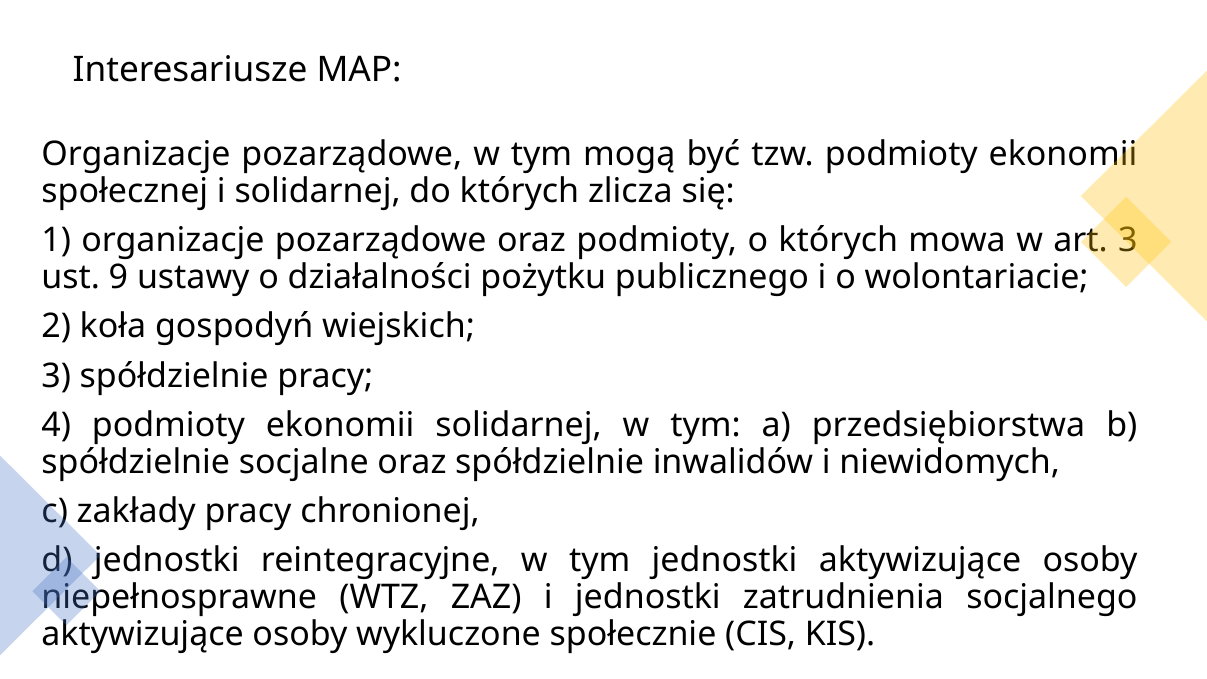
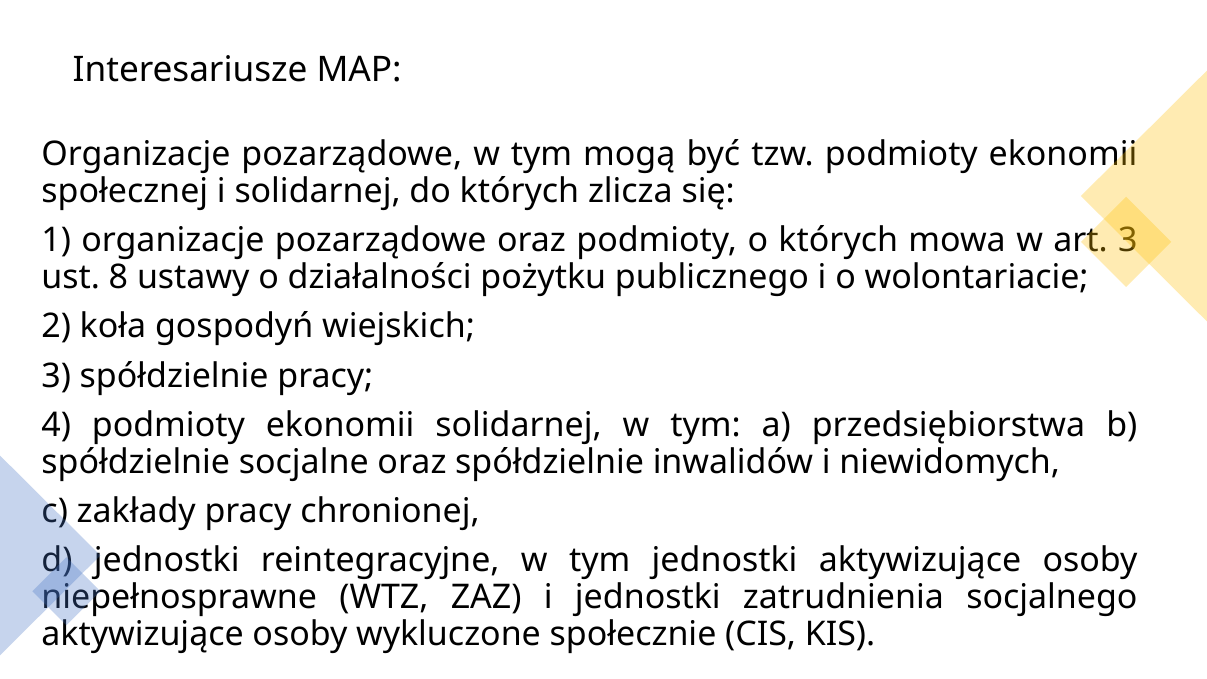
9: 9 -> 8
